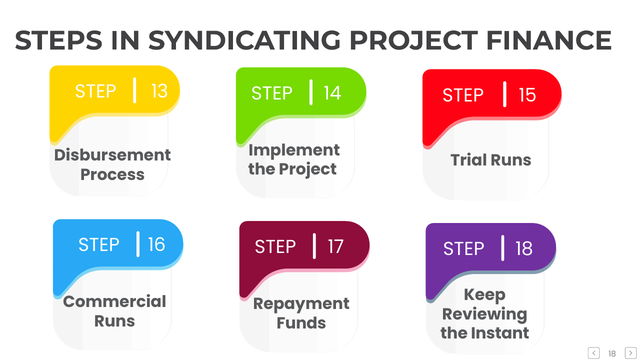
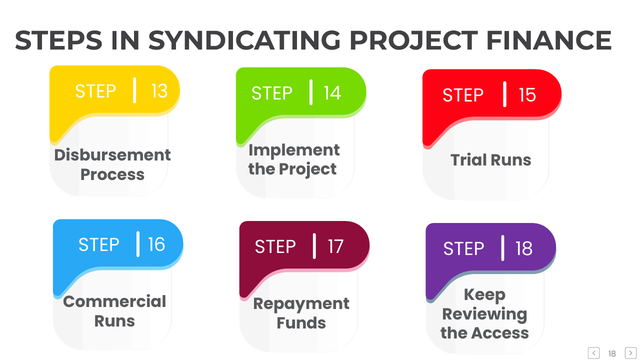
Instant: Instant -> Access
